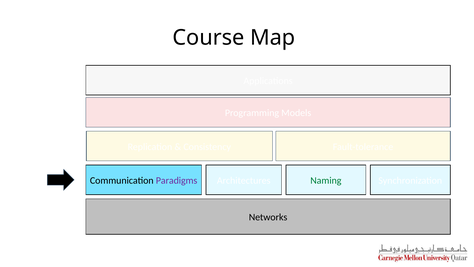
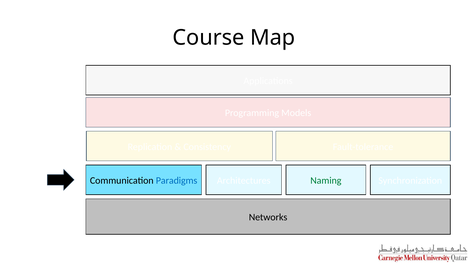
Paradigms colour: purple -> blue
